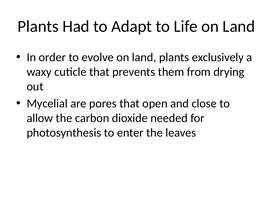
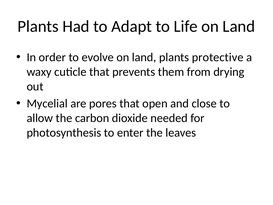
exclusively: exclusively -> protective
